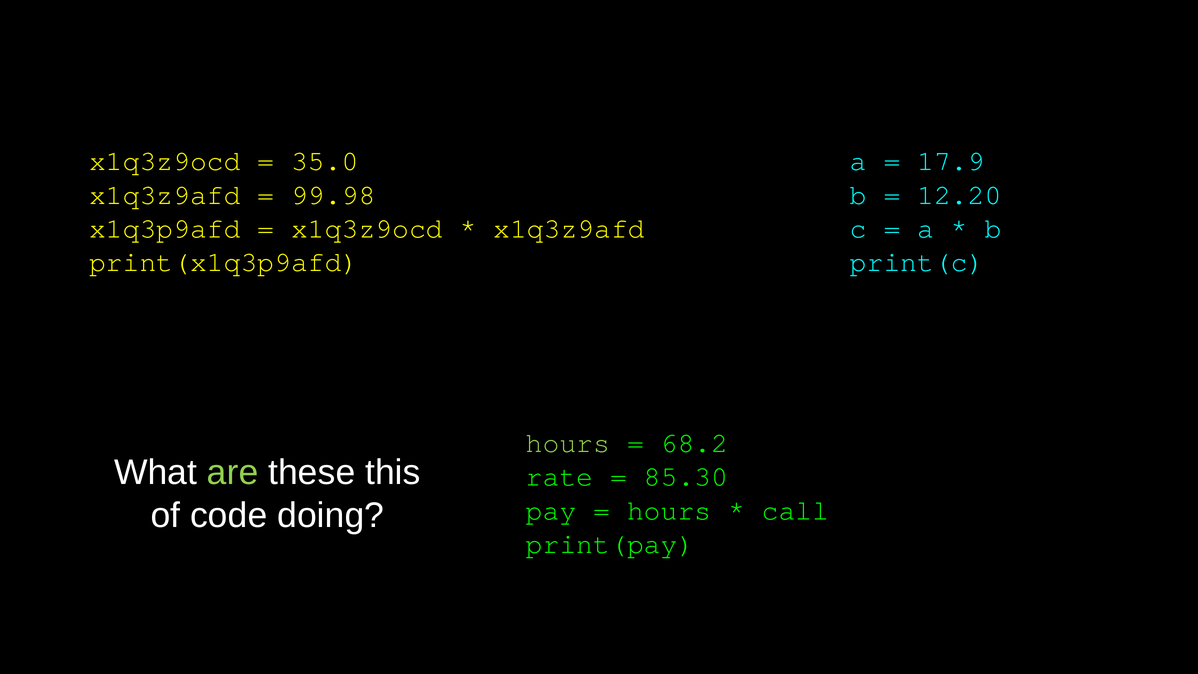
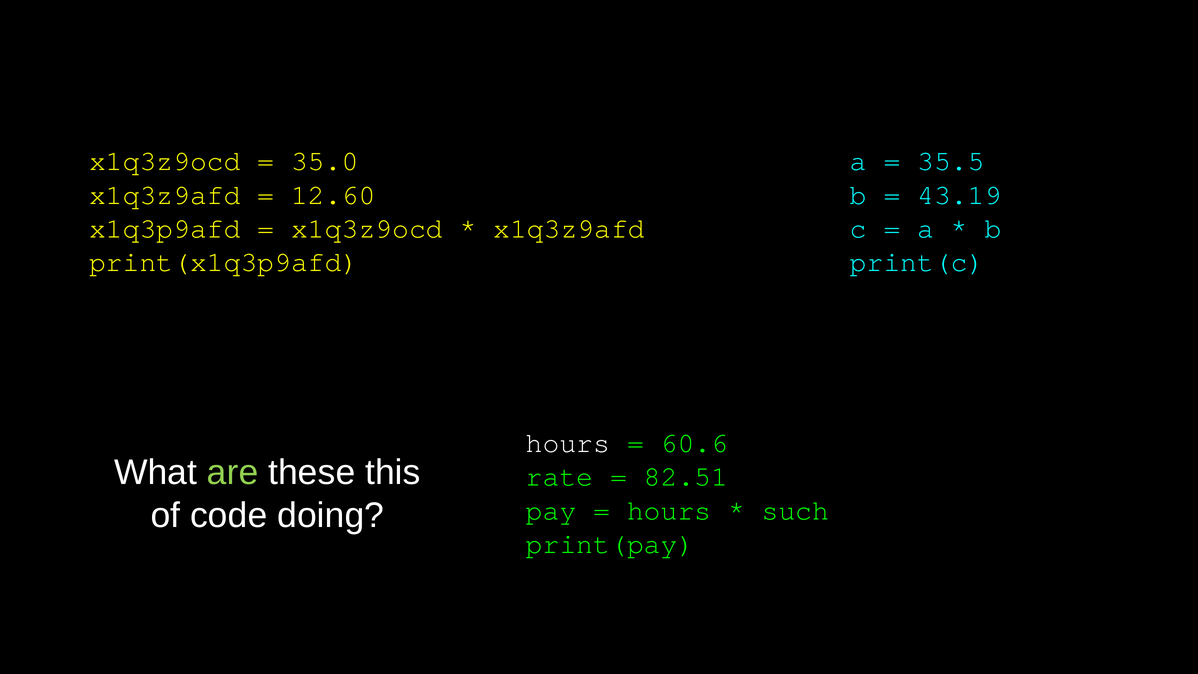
17.9: 17.9 -> 35.5
99.98: 99.98 -> 12.60
12.20: 12.20 -> 43.19
hours at (568, 443) colour: light green -> white
68.2: 68.2 -> 60.6
85.30: 85.30 -> 82.51
call: call -> such
